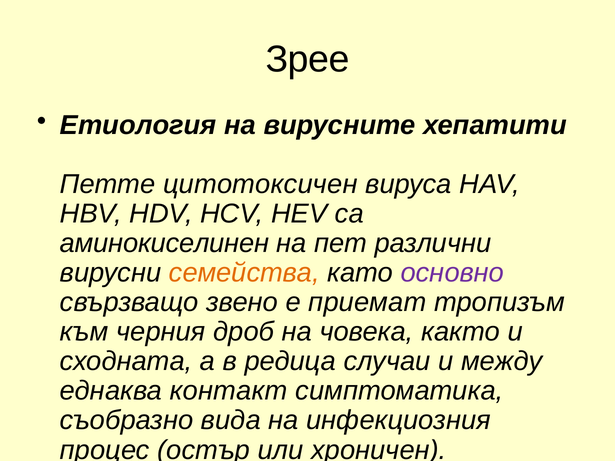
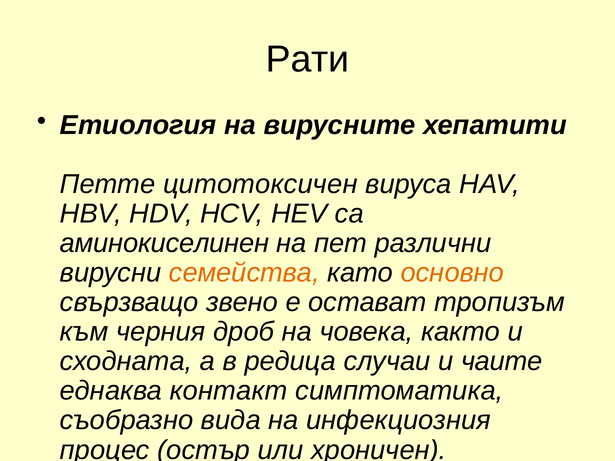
Зрее: Зрее -> Рати
основно colour: purple -> orange
приемат: приемат -> остават
между: между -> чаите
